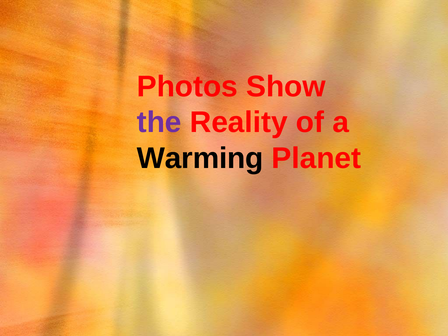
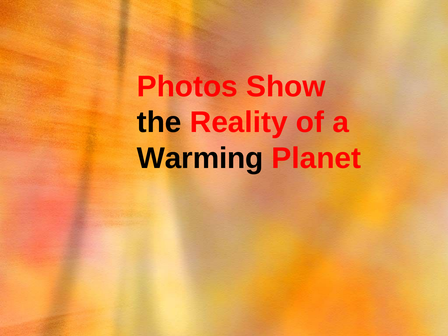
the colour: purple -> black
